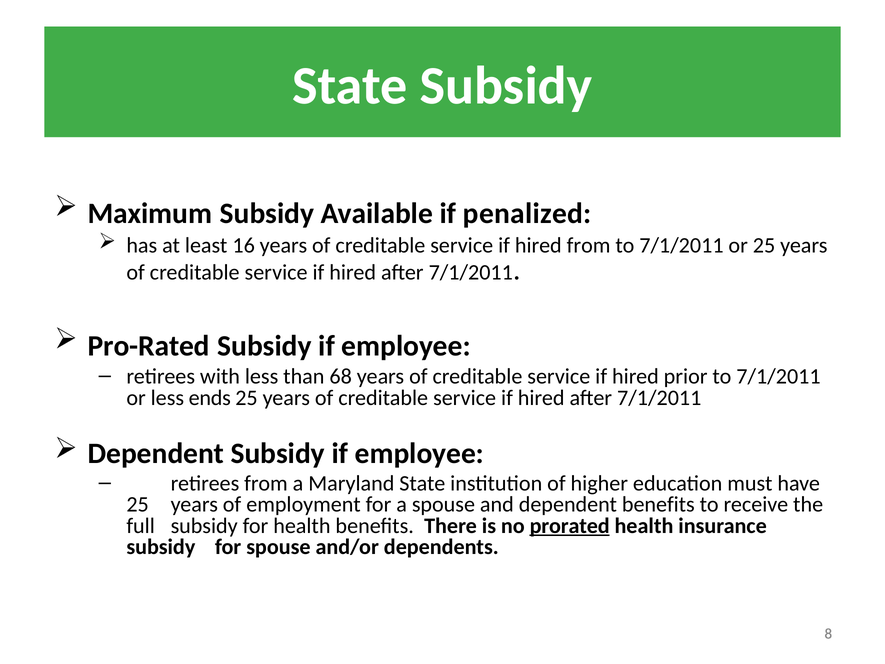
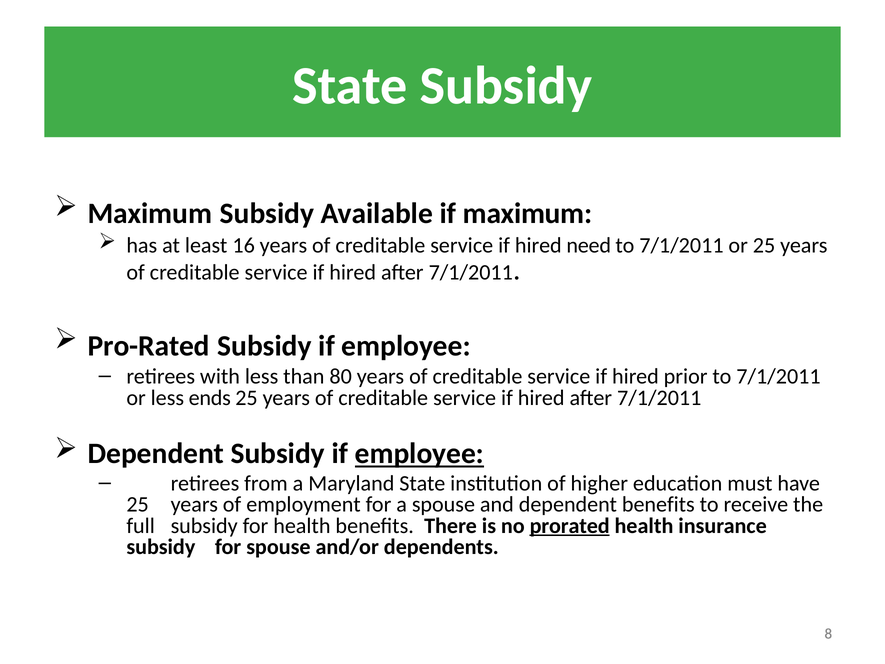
if penalized: penalized -> maximum
hired from: from -> need
68: 68 -> 80
employee at (419, 454) underline: none -> present
